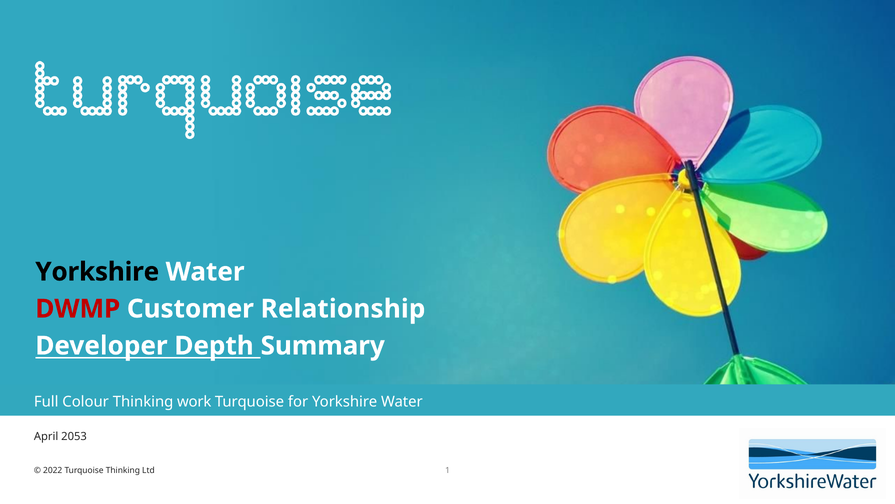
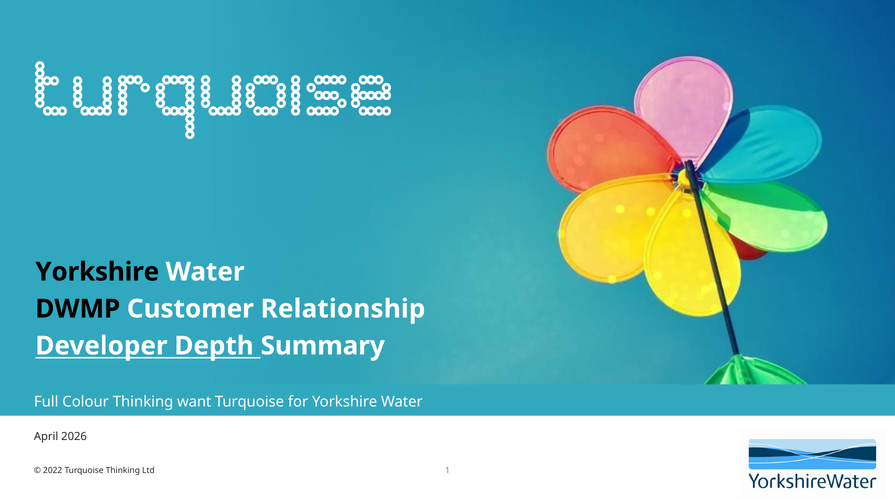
DWMP colour: red -> black
work: work -> want
2053: 2053 -> 2026
